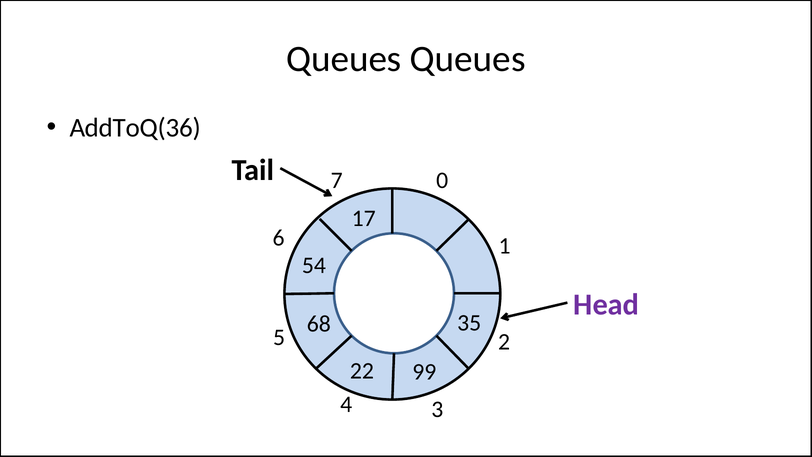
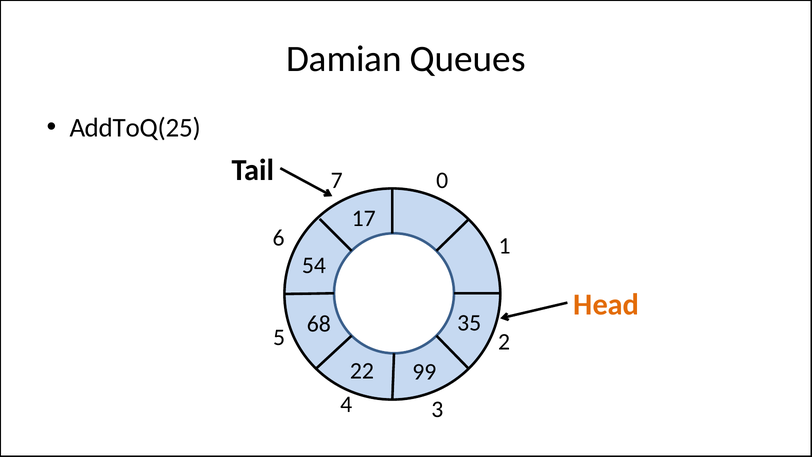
Queues at (344, 59): Queues -> Damian
AddToQ(36: AddToQ(36 -> AddToQ(25
Head colour: purple -> orange
